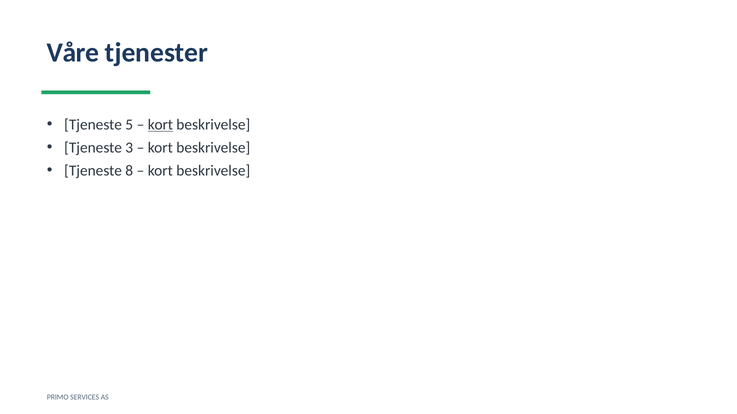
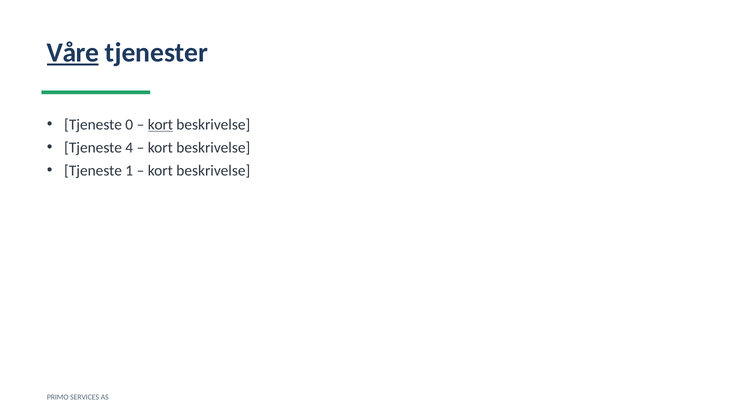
Våre underline: none -> present
5: 5 -> 0
3: 3 -> 4
8: 8 -> 1
